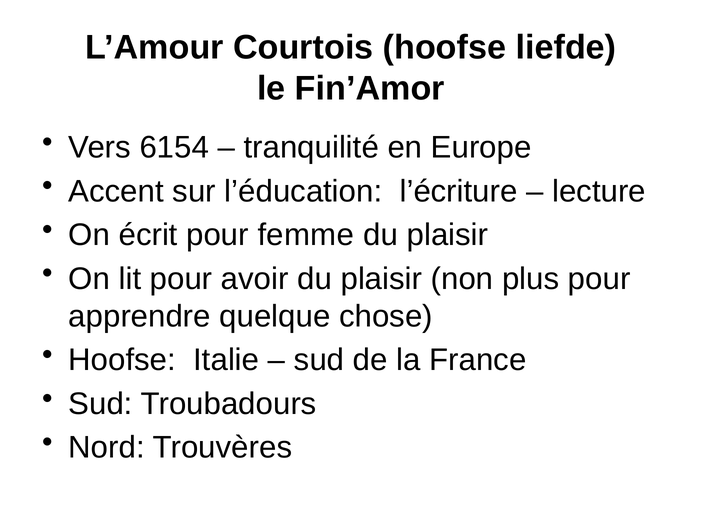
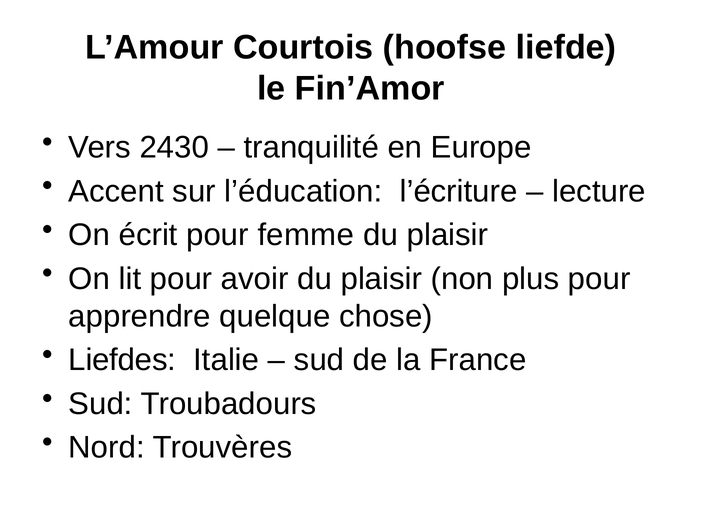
6154: 6154 -> 2430
Hoofse at (122, 360): Hoofse -> Liefdes
